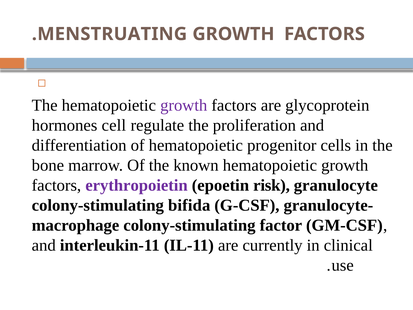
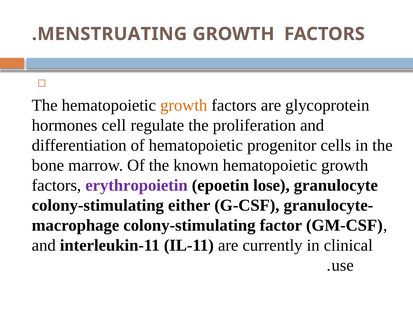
growth at (184, 105) colour: purple -> orange
risk: risk -> lose
bifida: bifida -> either
